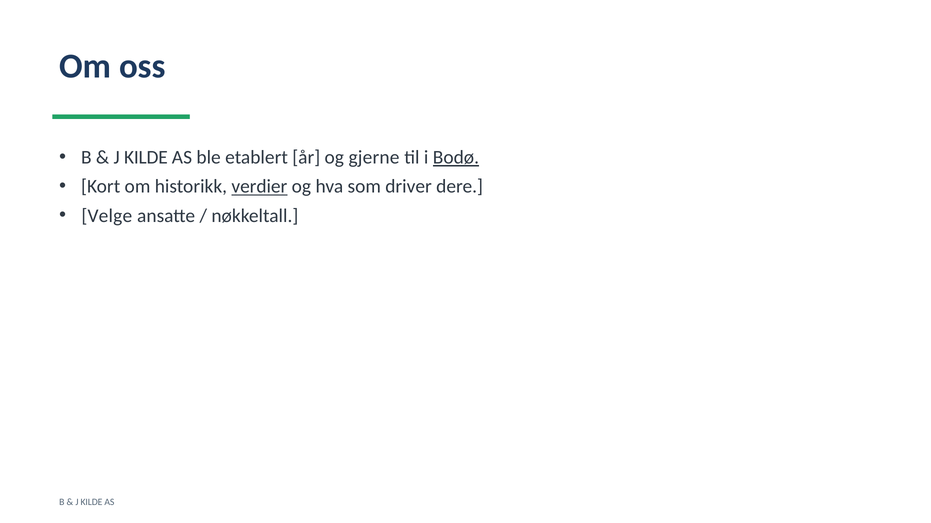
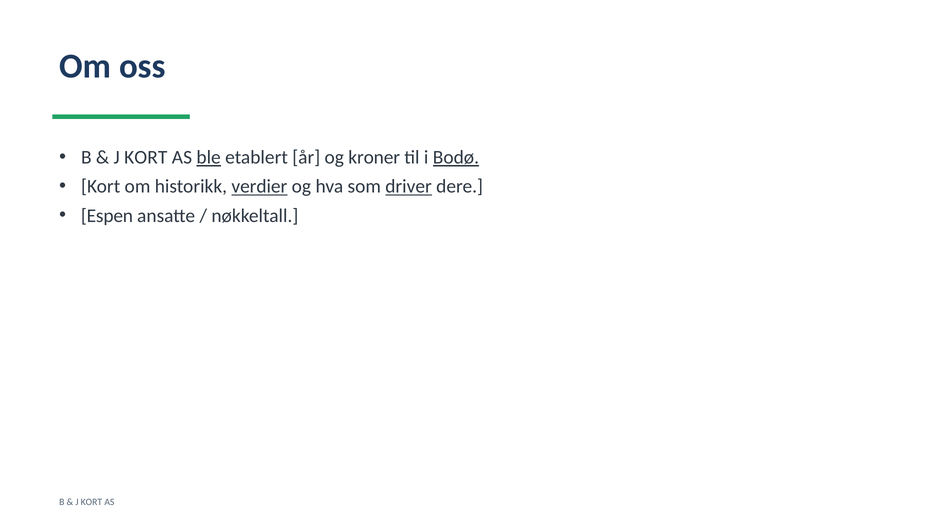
KILDE at (146, 158): KILDE -> KORT
ble underline: none -> present
gjerne: gjerne -> kroner
driver underline: none -> present
Velge: Velge -> Espen
KILDE at (91, 502): KILDE -> KORT
